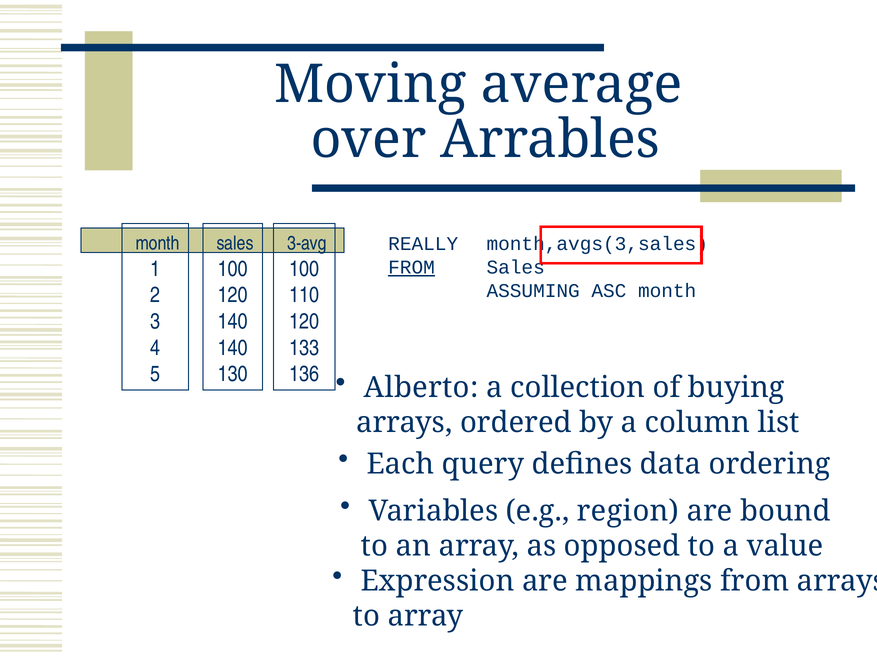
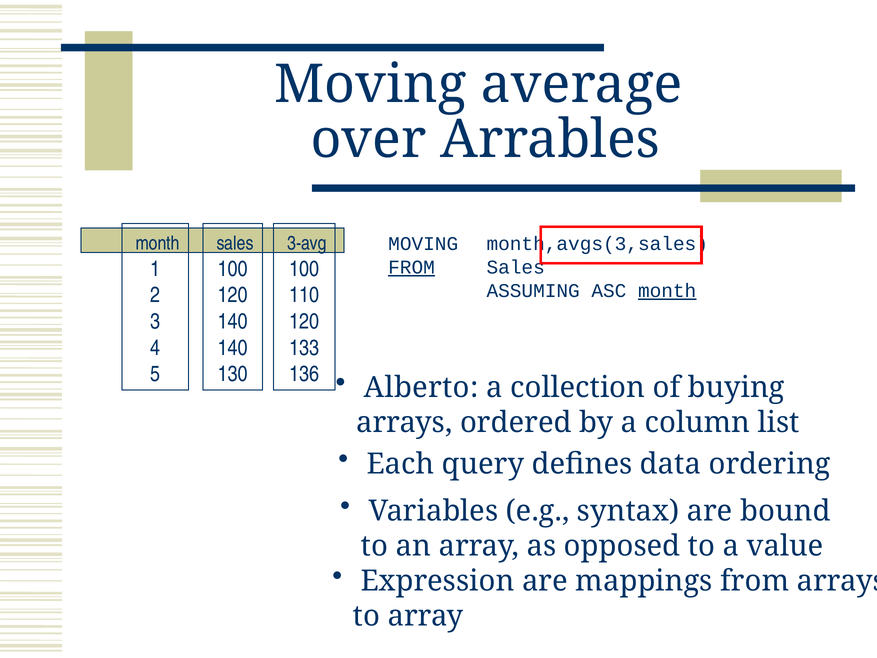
REALLY at (423, 244): REALLY -> MOVING
month at (667, 291) underline: none -> present
region: region -> syntax
